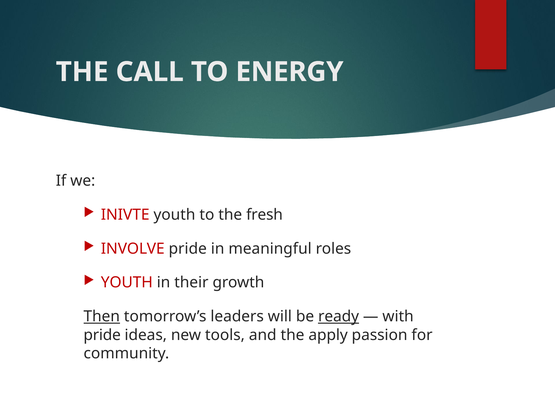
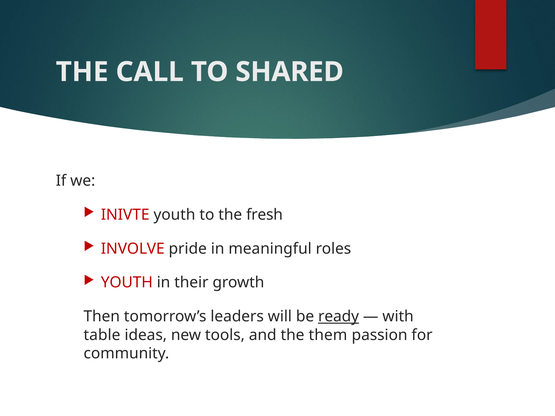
ENERGY: ENERGY -> SHARED
Then underline: present -> none
pride at (102, 335): pride -> table
apply: apply -> them
